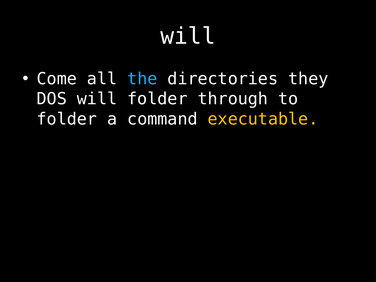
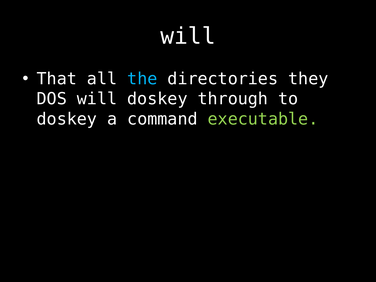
Come: Come -> That
will folder: folder -> doskey
folder at (67, 119): folder -> doskey
executable colour: yellow -> light green
